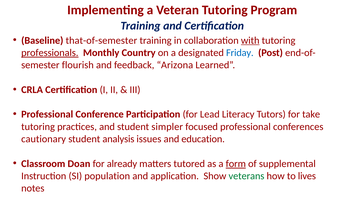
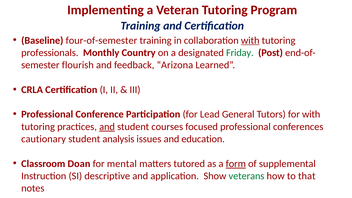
that-of-semester: that-of-semester -> four-of-semester
professionals underline: present -> none
Friday colour: blue -> green
Literacy: Literacy -> General
for take: take -> with
and at (107, 127) underline: none -> present
simpler: simpler -> courses
already: already -> mental
population: population -> descriptive
lives: lives -> that
